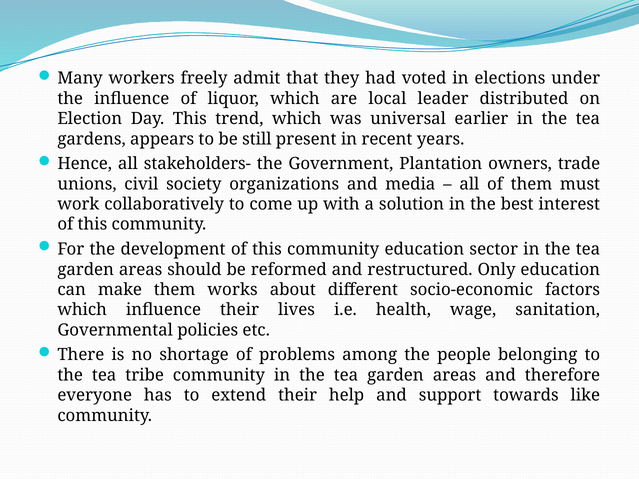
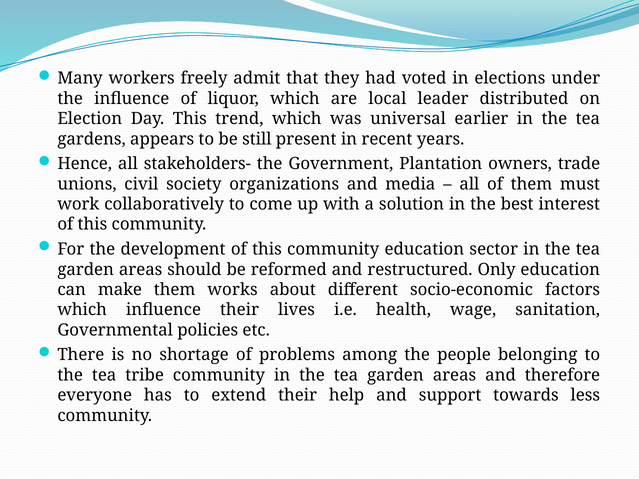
like: like -> less
